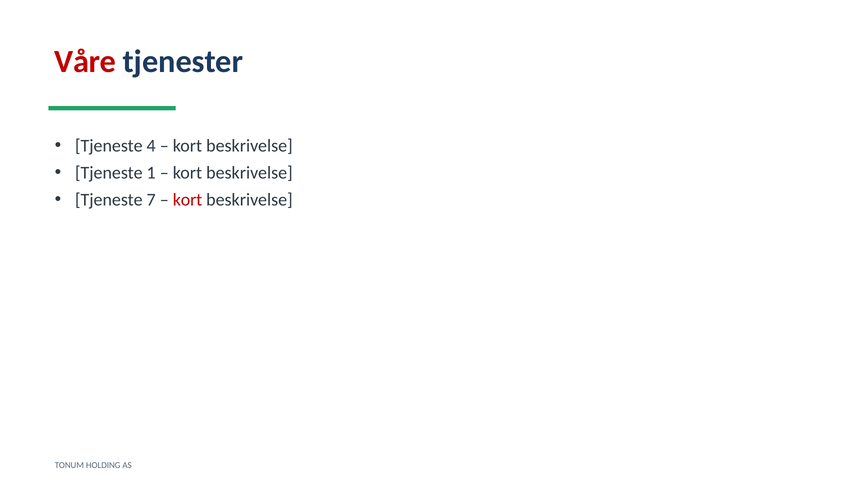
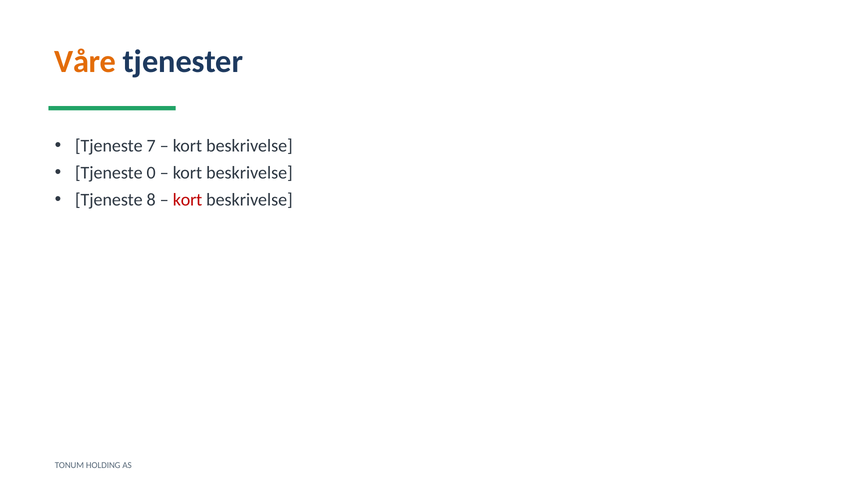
Våre colour: red -> orange
4: 4 -> 7
1: 1 -> 0
7: 7 -> 8
